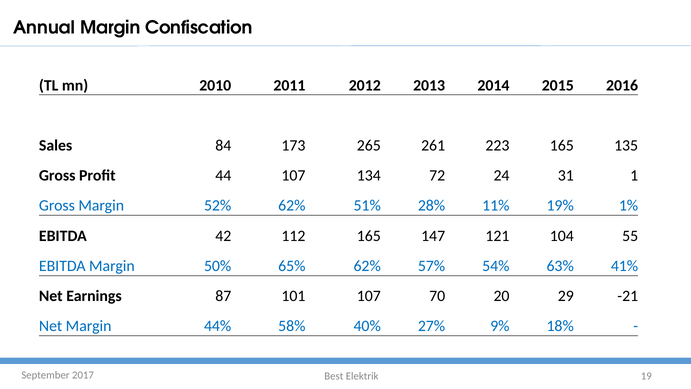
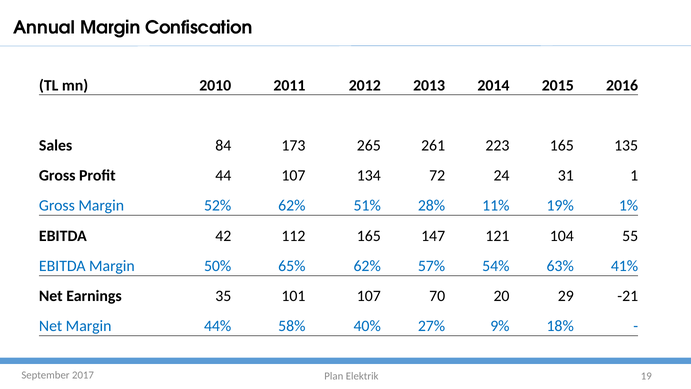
87: 87 -> 35
Best: Best -> Plan
